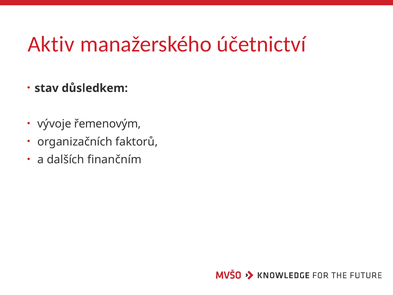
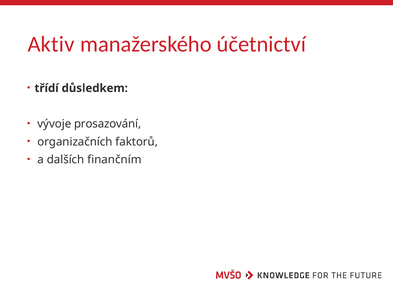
stav: stav -> třídí
řemenovým: řemenovým -> prosazování
